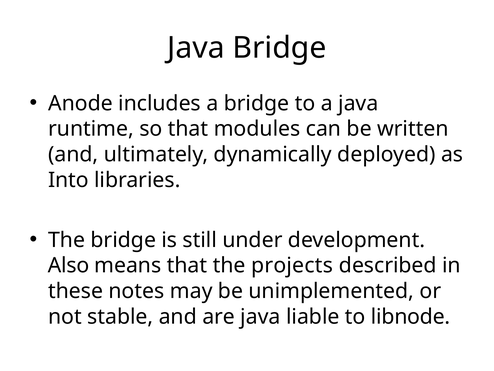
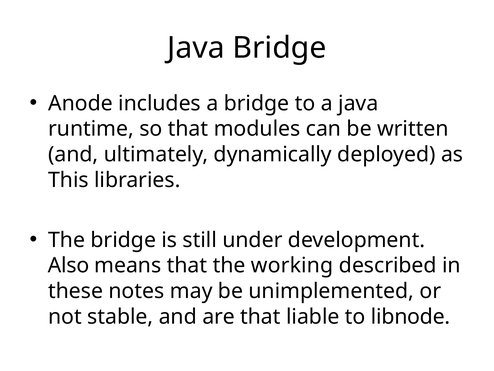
Into: Into -> This
projects: projects -> working
are java: java -> that
